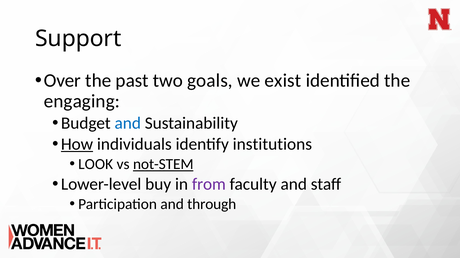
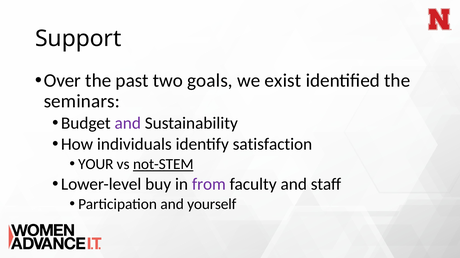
engaging: engaging -> seminars
and at (128, 124) colour: blue -> purple
How underline: present -> none
institutions: institutions -> satisfaction
LOOK: LOOK -> YOUR
through: through -> yourself
